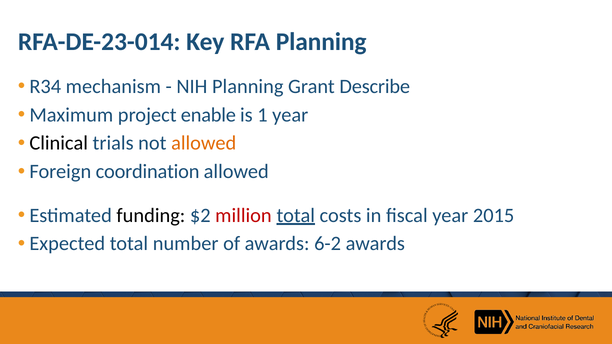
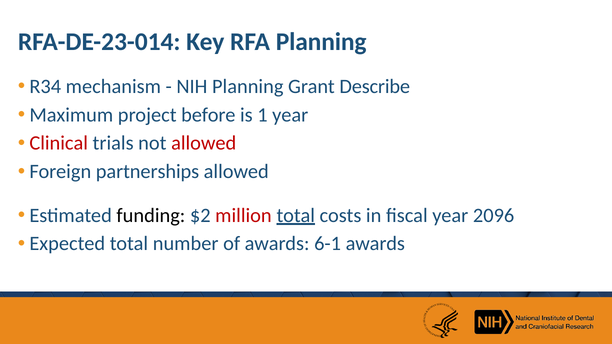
enable: enable -> before
Clinical colour: black -> red
allowed at (204, 143) colour: orange -> red
coordination: coordination -> partnerships
2015: 2015 -> 2096
6-2: 6-2 -> 6-1
